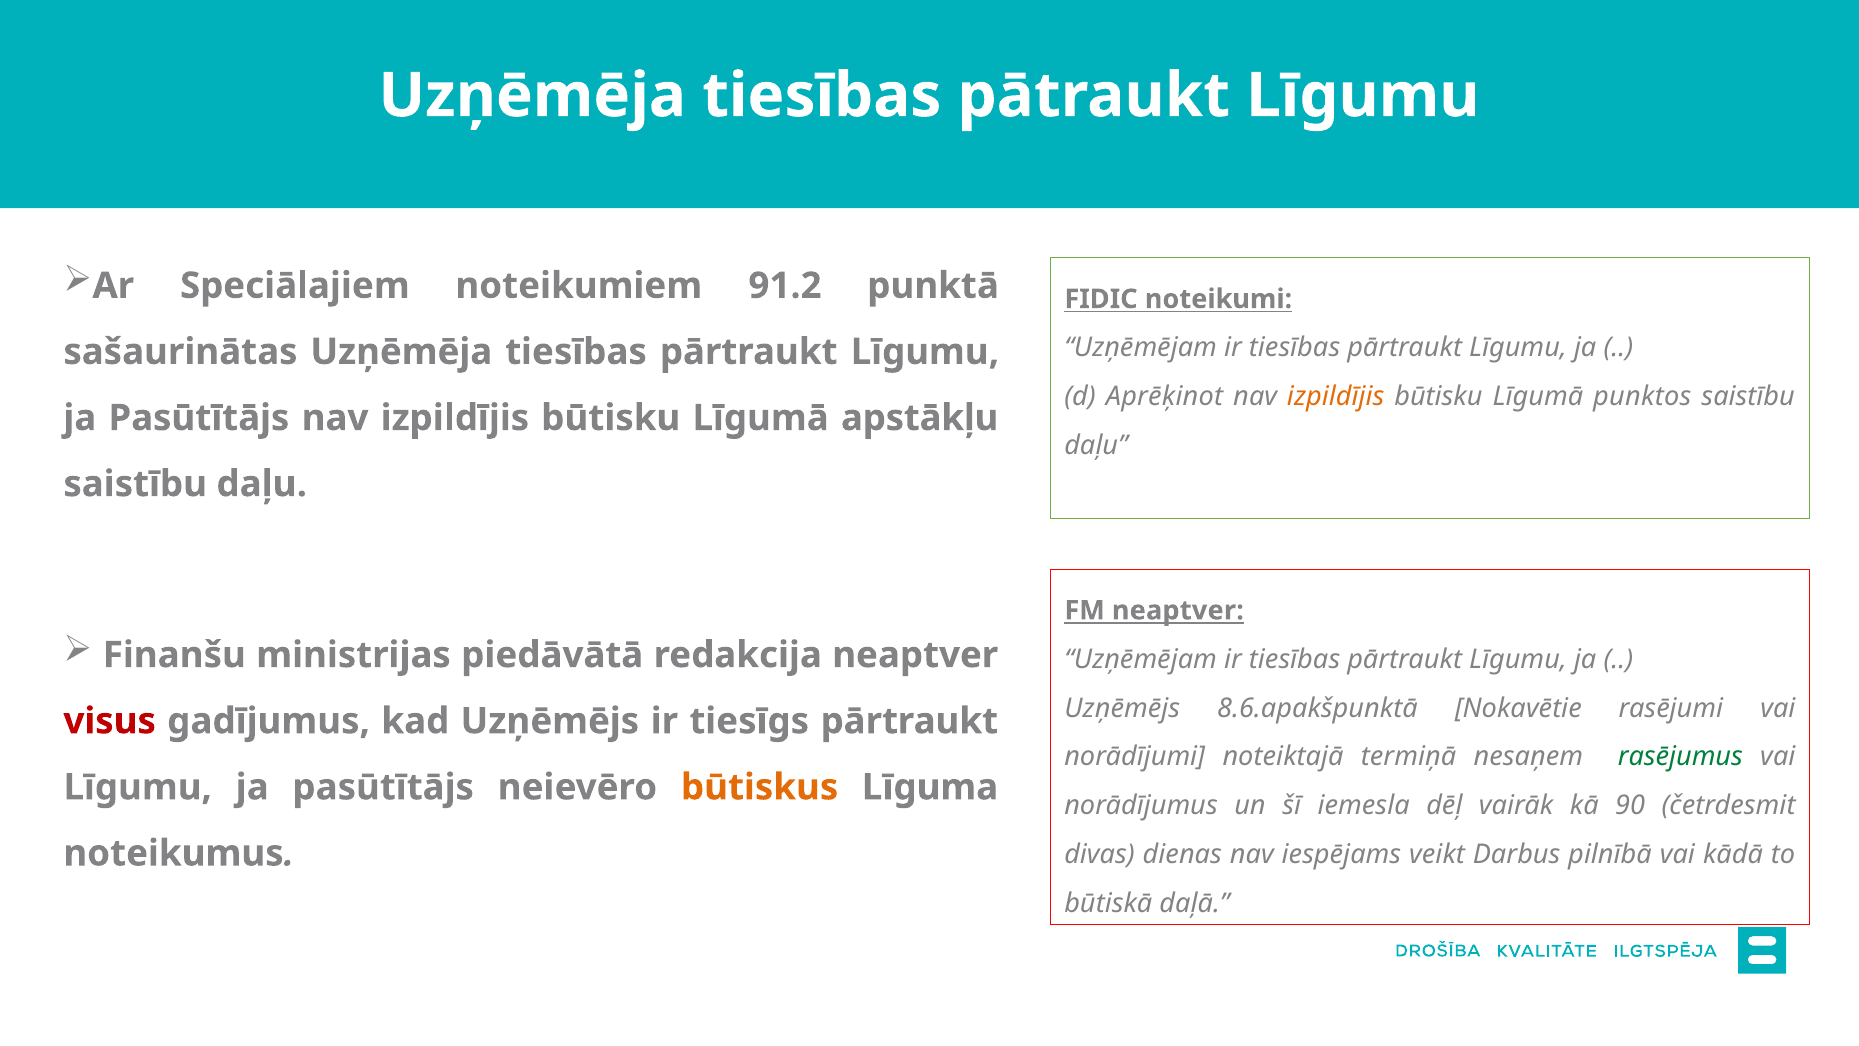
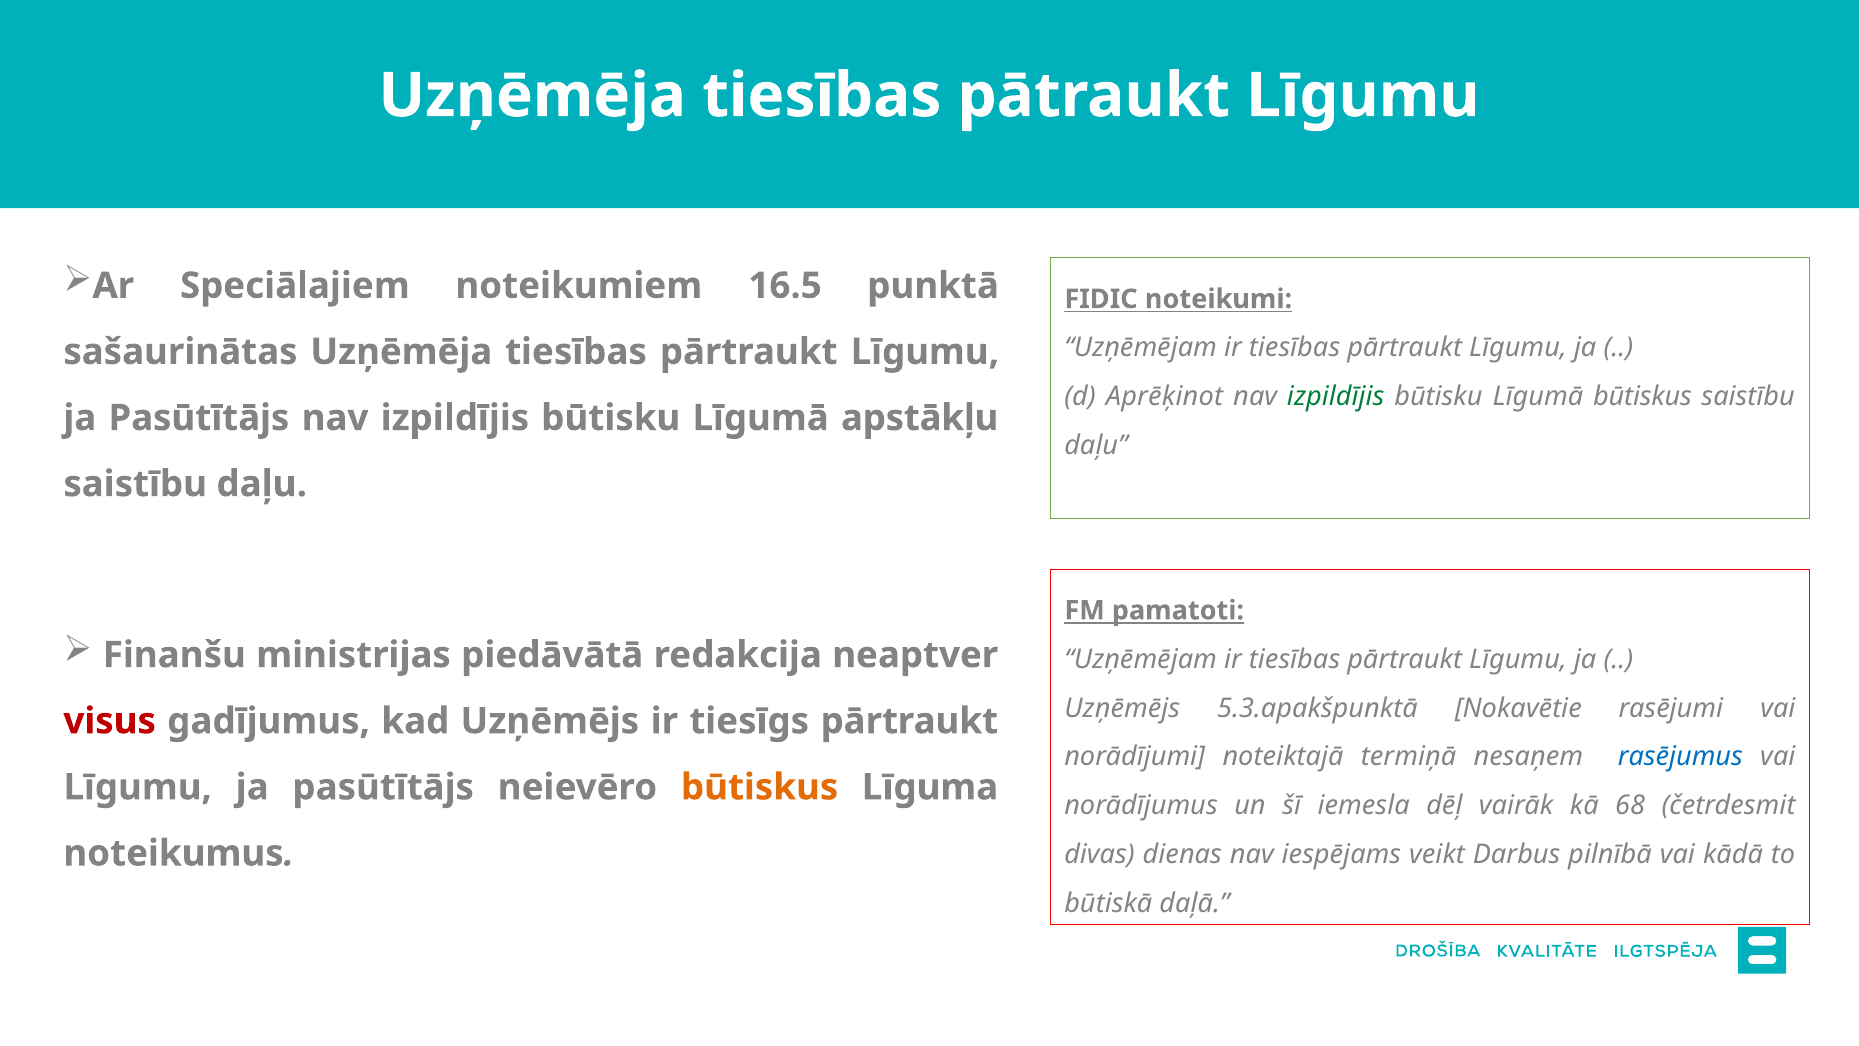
91.2: 91.2 -> 16.5
izpildījis at (1336, 397) colour: orange -> green
Līgumā punktos: punktos -> būtiskus
FM neaptver: neaptver -> pamatoti
8.6.apakšpunktā: 8.6.apakšpunktā -> 5.3.apakšpunktā
rasējumus colour: green -> blue
90: 90 -> 68
